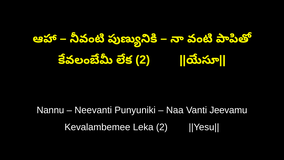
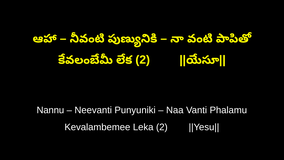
Jeevamu: Jeevamu -> Phalamu
